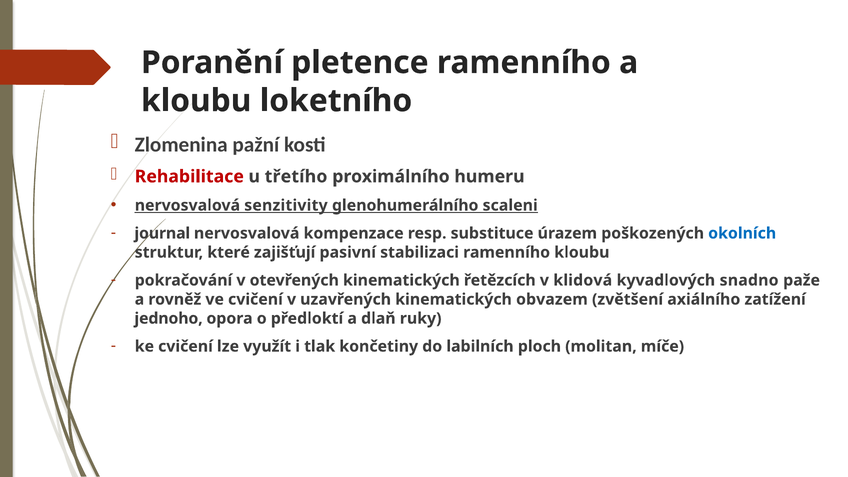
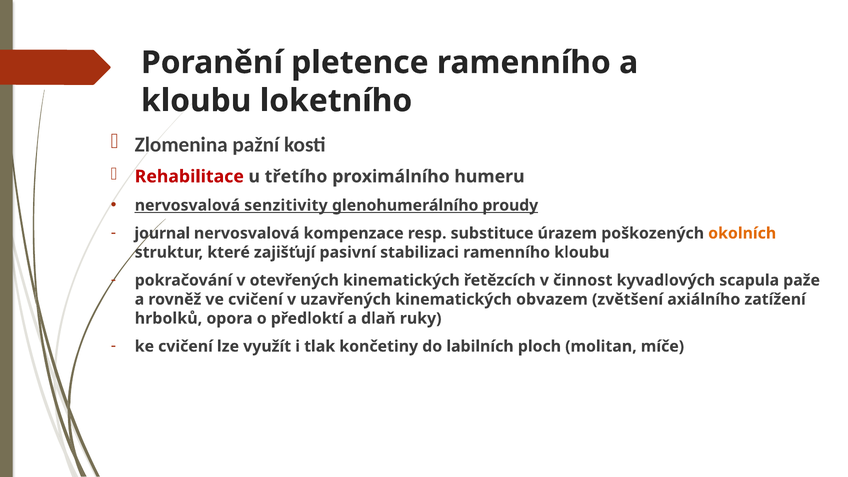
scaleni: scaleni -> proudy
okolních colour: blue -> orange
klidová: klidová -> činnost
snadno: snadno -> scapula
jednoho: jednoho -> hrbolků
